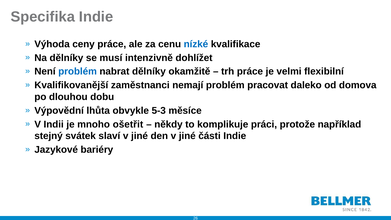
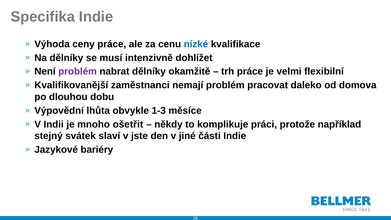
problém at (78, 71) colour: blue -> purple
5-3: 5-3 -> 1-3
slaví v jiné: jiné -> jste
